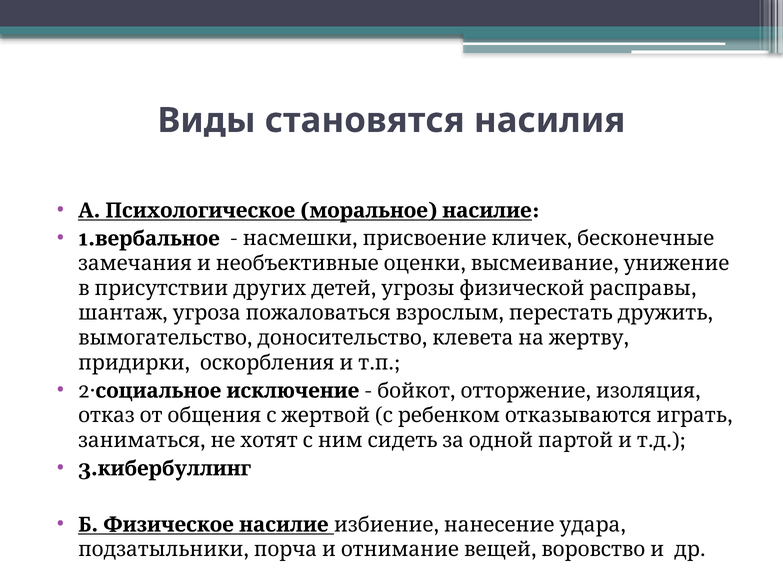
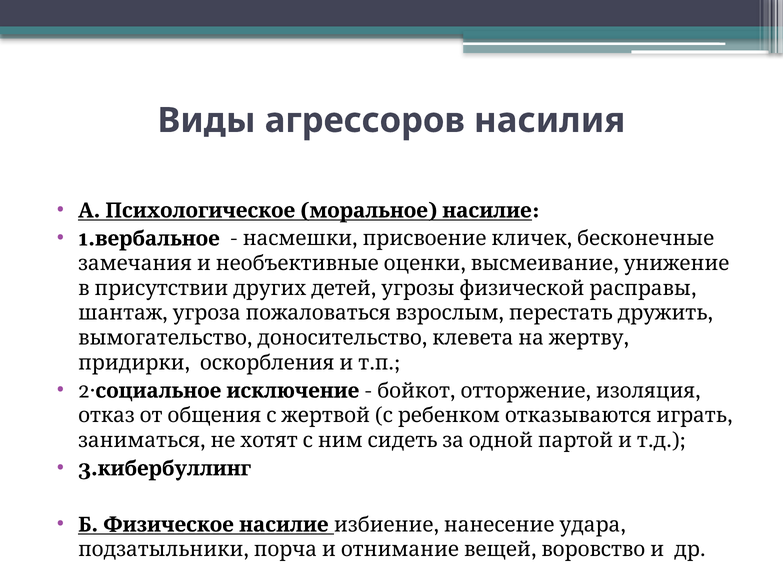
становятся: становятся -> агрессоров
